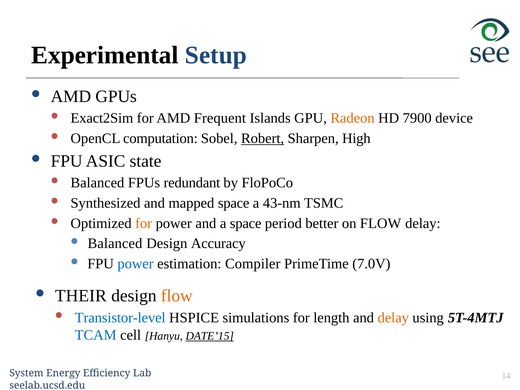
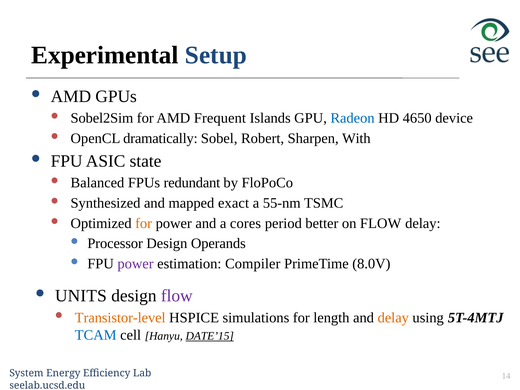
Exact2Sim: Exact2Sim -> Sobel2Sim
Radeon colour: orange -> blue
7900: 7900 -> 4650
computation: computation -> dramatically
Robert underline: present -> none
High: High -> With
mapped space: space -> exact
43-nm: 43-nm -> 55-nm
a space: space -> cores
Balanced at (115, 244): Balanced -> Processor
Accuracy: Accuracy -> Operands
power at (136, 264) colour: blue -> purple
7.0V: 7.0V -> 8.0V
THEIR: THEIR -> UNITS
flow at (177, 296) colour: orange -> purple
Transistor-level colour: blue -> orange
